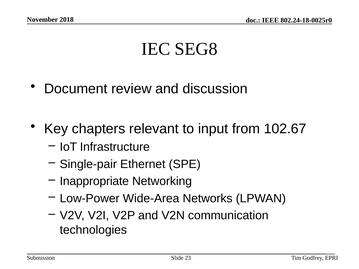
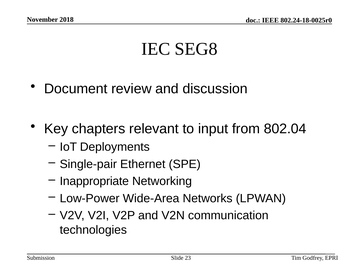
102.67: 102.67 -> 802.04
Infrastructure: Infrastructure -> Deployments
